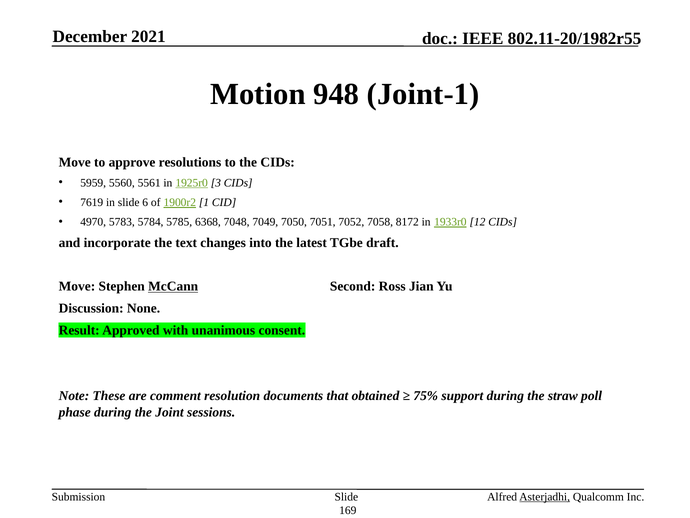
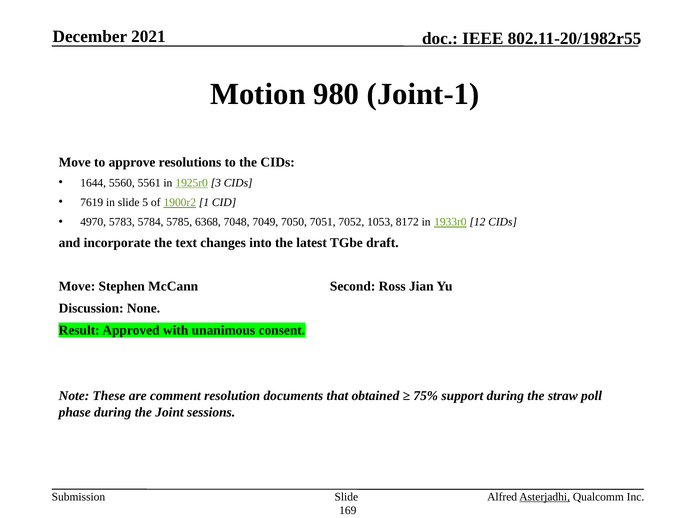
948: 948 -> 980
5959: 5959 -> 1644
6: 6 -> 5
7058: 7058 -> 1053
McCann underline: present -> none
